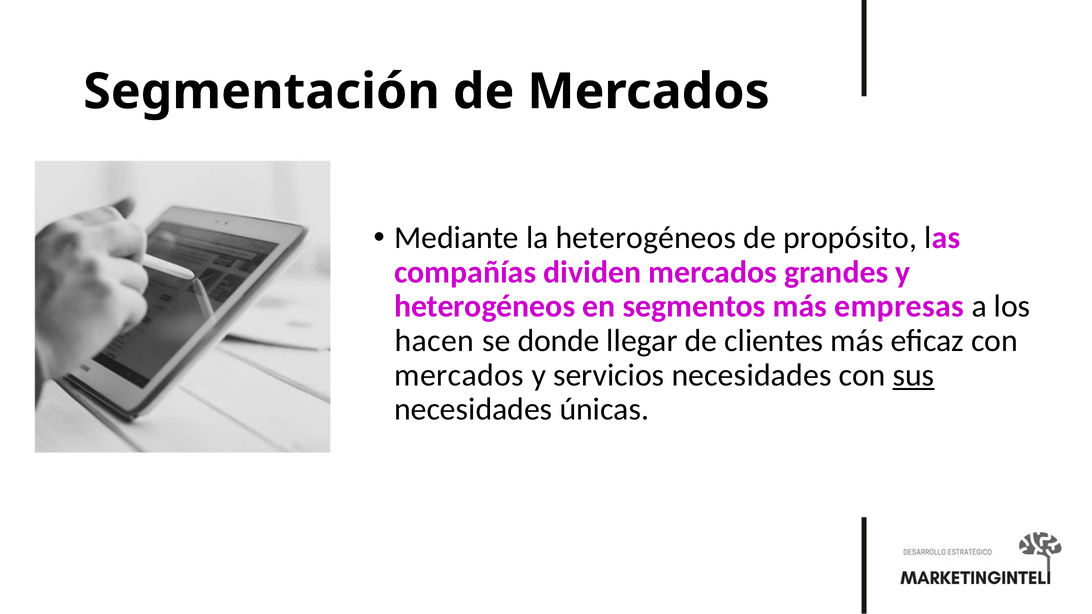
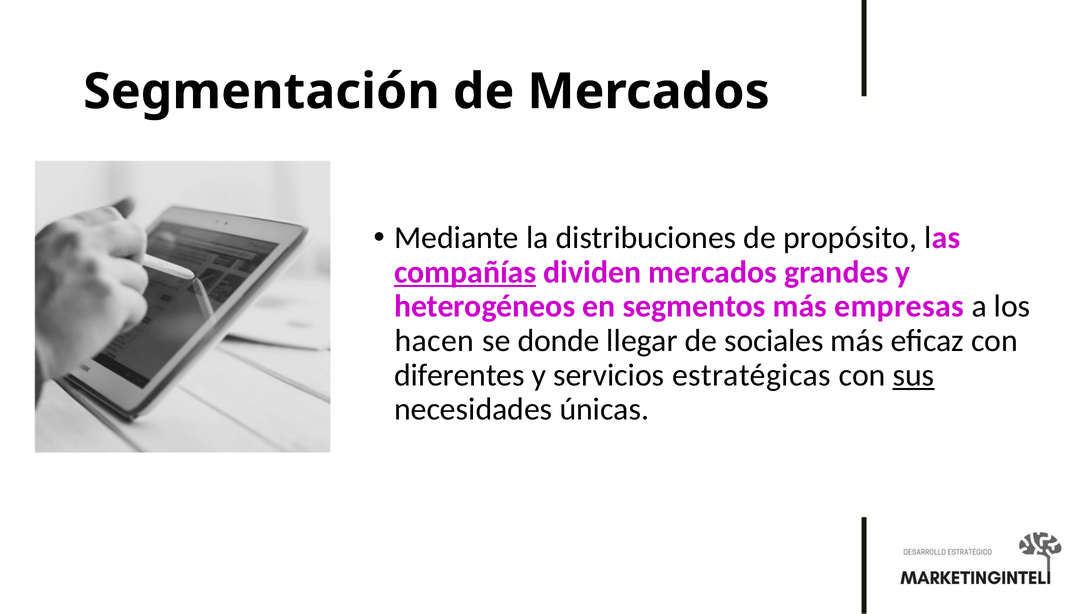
la heterogéneos: heterogéneos -> distribuciones
compañías underline: none -> present
clientes: clientes -> sociales
mercados at (459, 375): mercados -> diferentes
servicios necesidades: necesidades -> estratégicas
